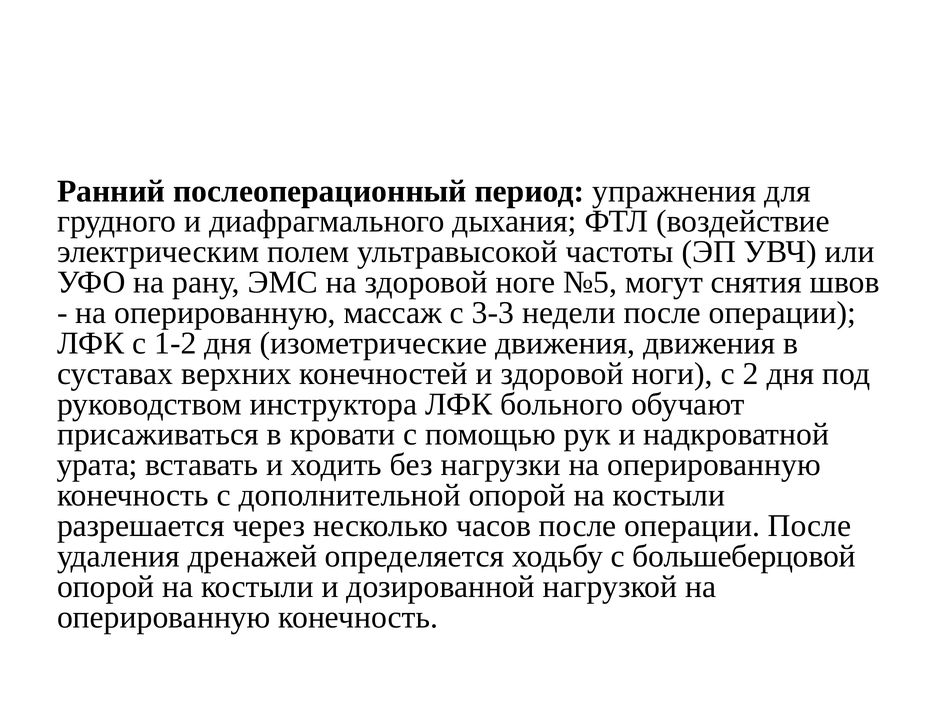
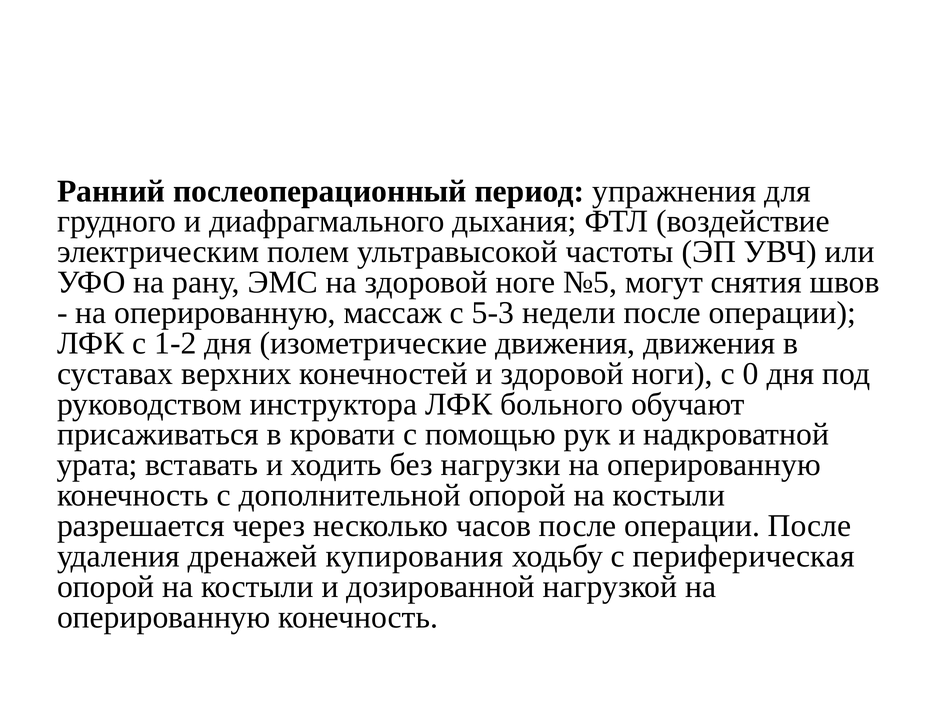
3-3: 3-3 -> 5-3
2: 2 -> 0
определяется: определяется -> купирования
большеберцовой: большеберцовой -> периферическая
